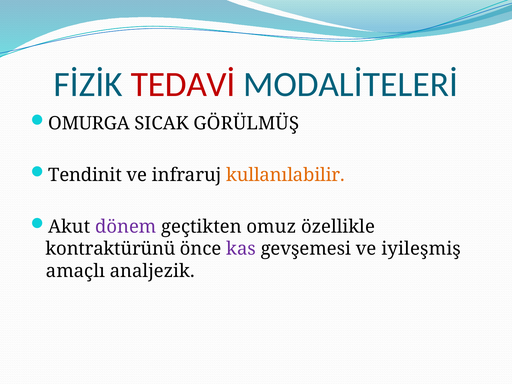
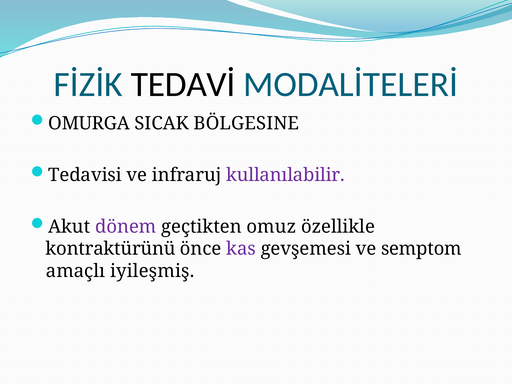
TEDAVİ colour: red -> black
GÖRÜLMÜŞ: GÖRÜLMÜŞ -> BÖLGESINE
Tendinit: Tendinit -> Tedavisi
kullanılabilir colour: orange -> purple
iyileşmiş: iyileşmiş -> semptom
analjezik: analjezik -> iyileşmiş
